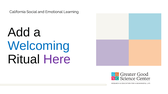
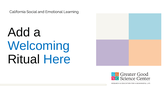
Here colour: purple -> blue
